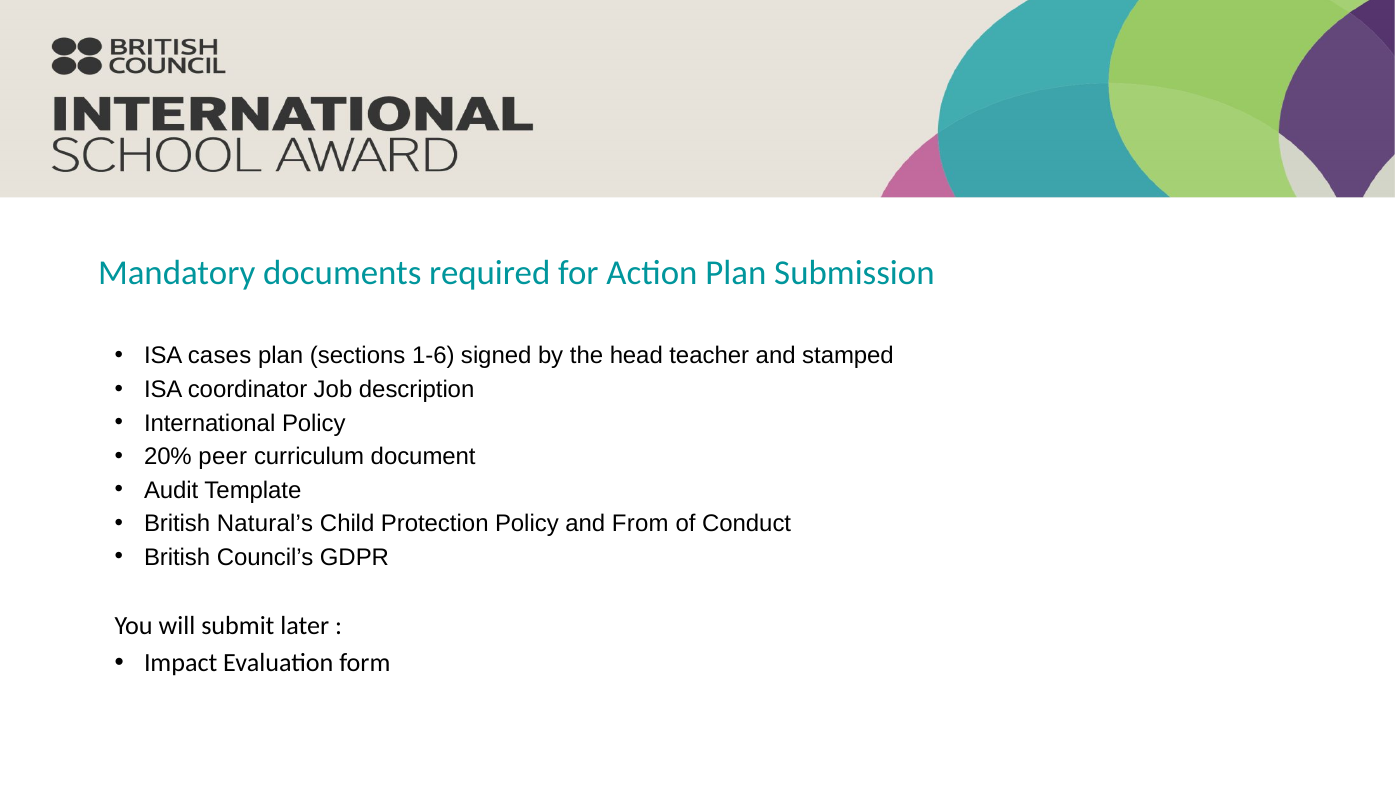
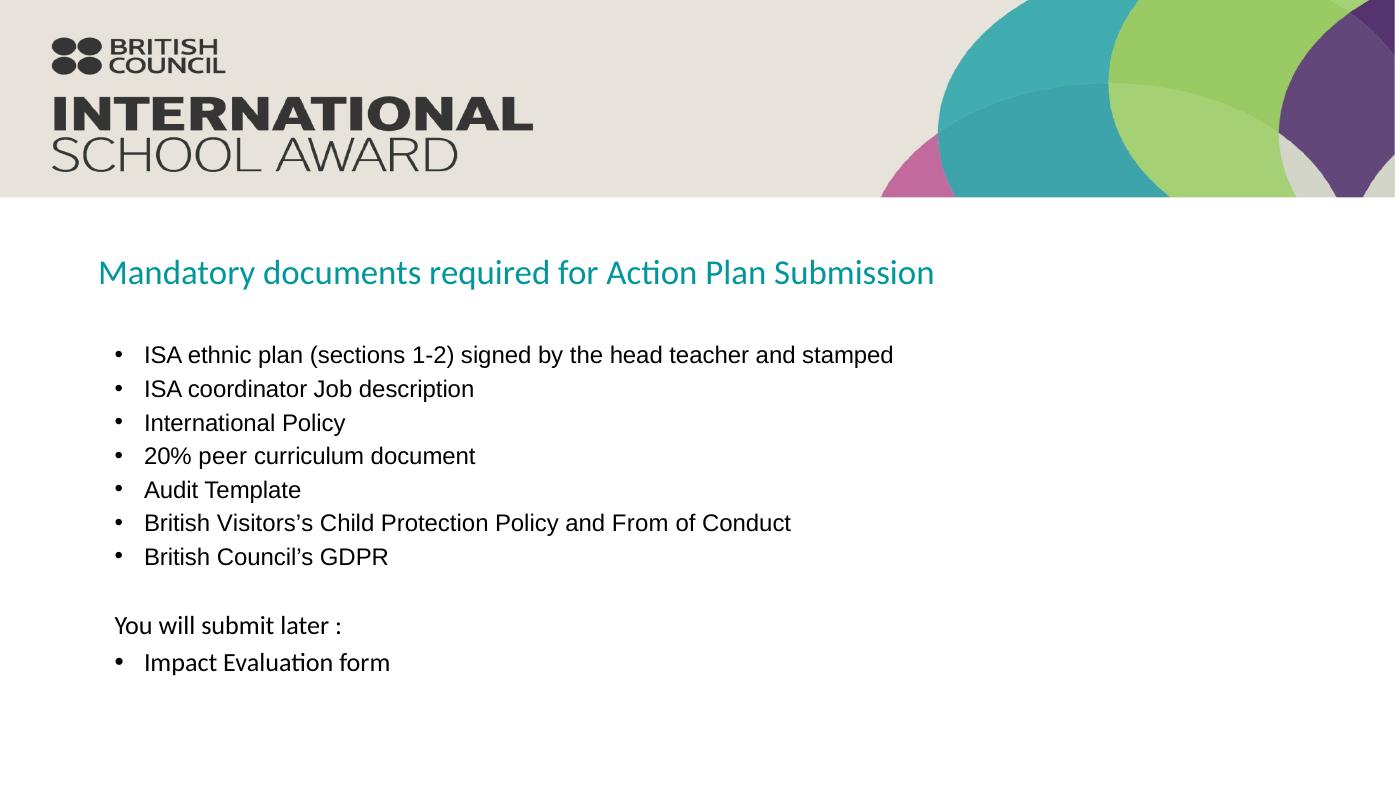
cases: cases -> ethnic
1-6: 1-6 -> 1-2
Natural’s: Natural’s -> Visitors’s
